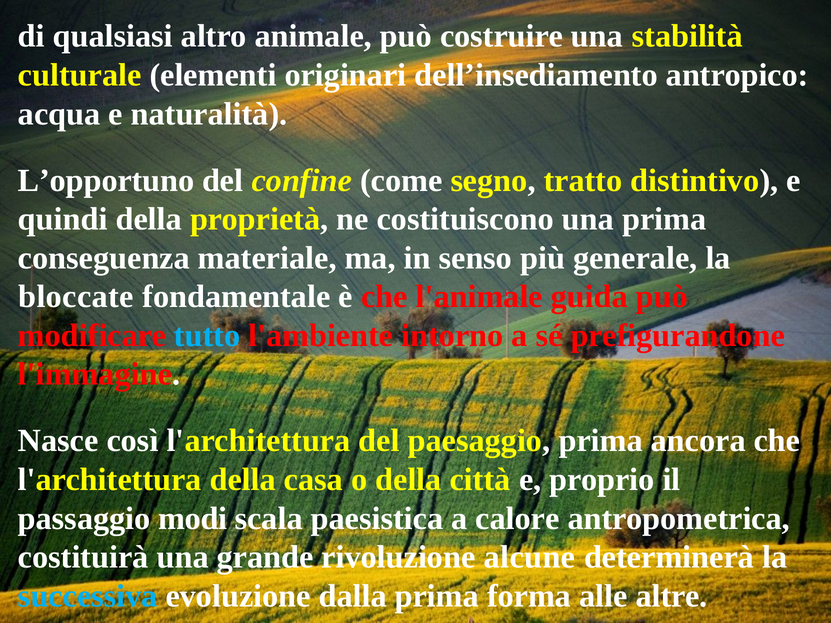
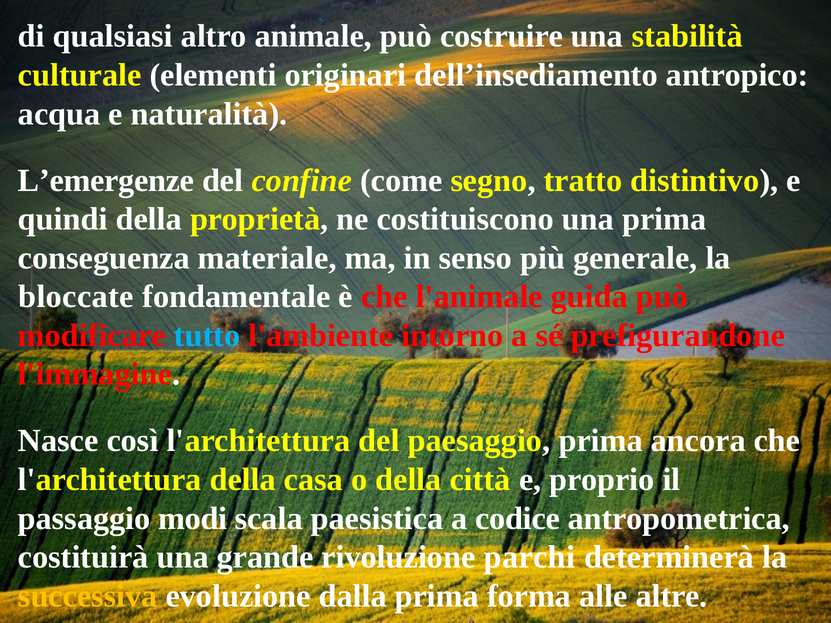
L’opportuno: L’opportuno -> L’emergenze
calore: calore -> codice
alcune: alcune -> parchi
successiva colour: light blue -> yellow
